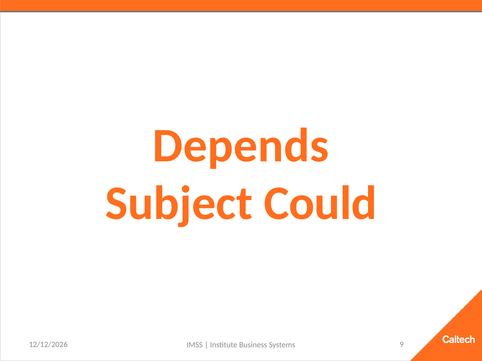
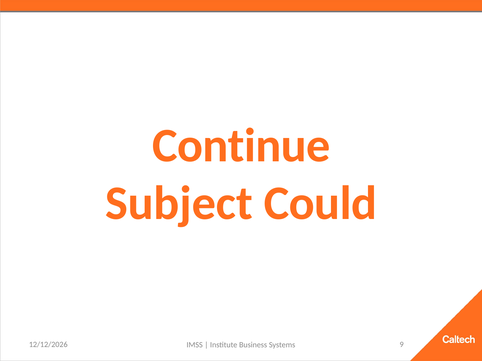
Depends: Depends -> Continue
